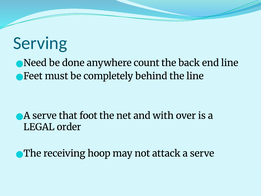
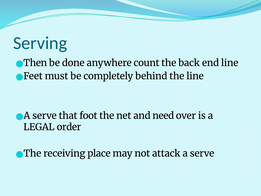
Need: Need -> Then
with: with -> need
hoop: hoop -> place
